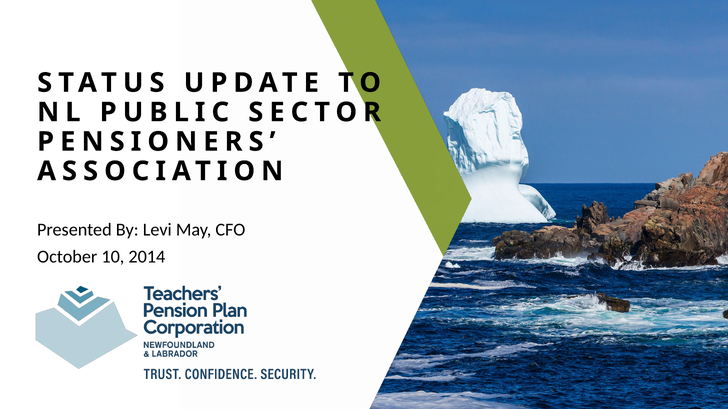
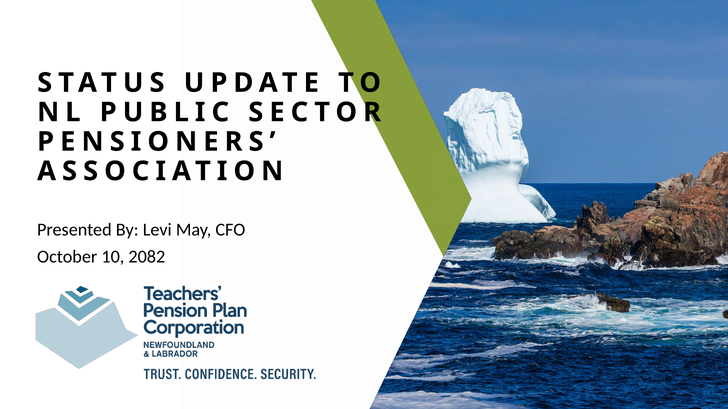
2014: 2014 -> 2082
